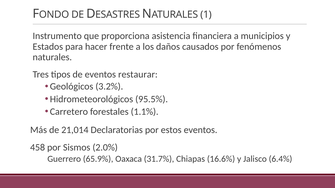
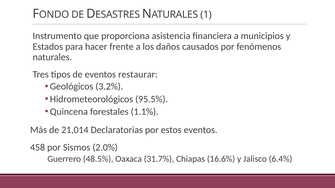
Carretero: Carretero -> Quincena
65.9%: 65.9% -> 48.5%
